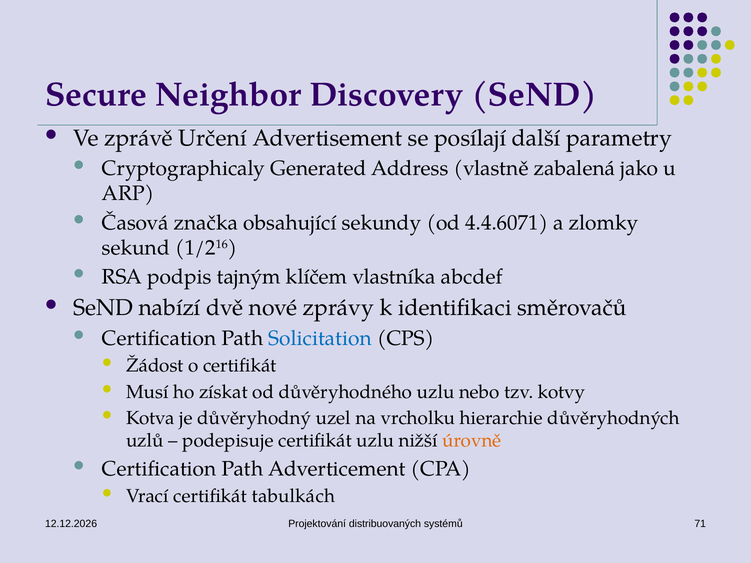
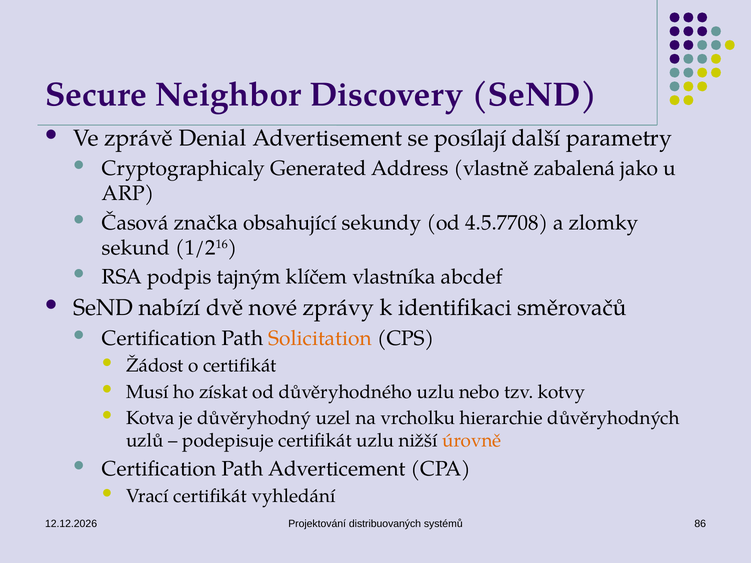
Určení: Určení -> Denial
4.4.6071: 4.4.6071 -> 4.5.7708
Solicitation colour: blue -> orange
tabulkách: tabulkách -> vyhledání
71: 71 -> 86
